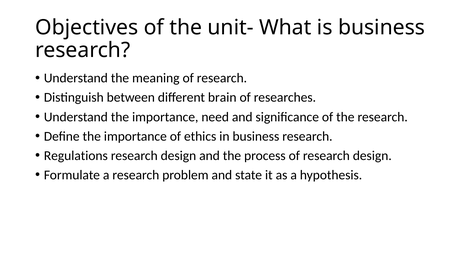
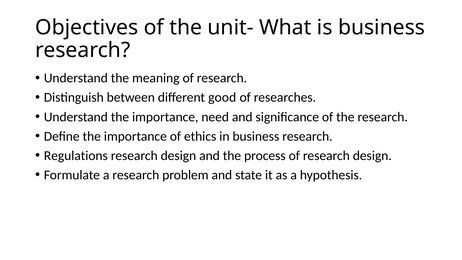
brain: brain -> good
